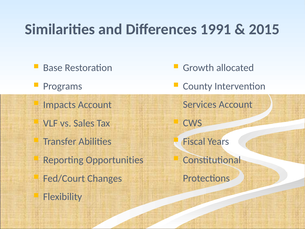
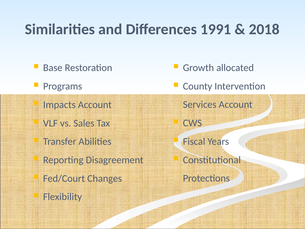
2015: 2015 -> 2018
Opportunities: Opportunities -> Disagreement
